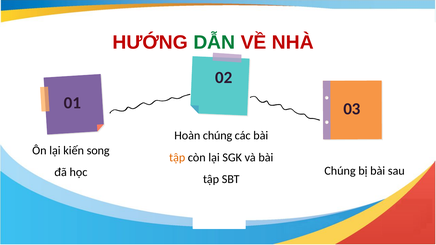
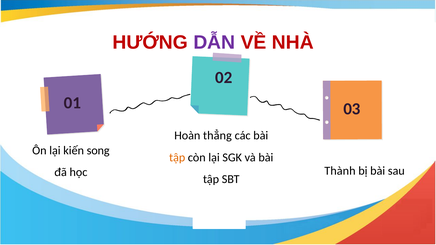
DẪN colour: green -> purple
Hoàn chúng: chúng -> thẳng
Chúng at (340, 171): Chúng -> Thành
